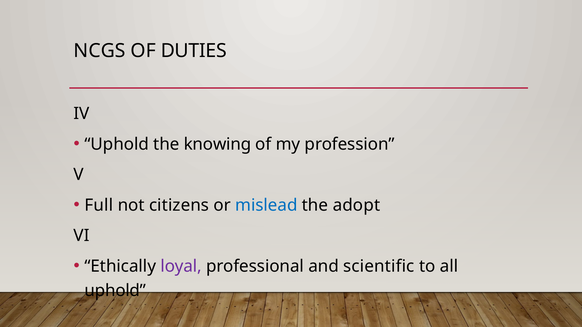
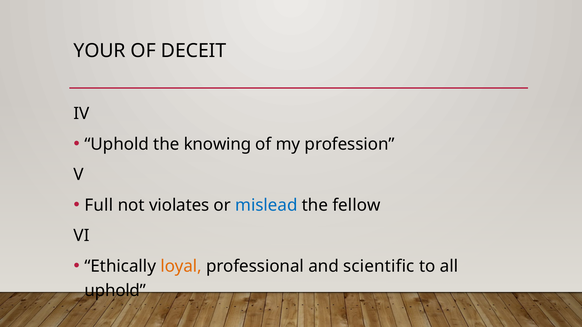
NCGS: NCGS -> YOUR
DUTIES: DUTIES -> DECEIT
citizens: citizens -> violates
adopt: adopt -> fellow
loyal colour: purple -> orange
